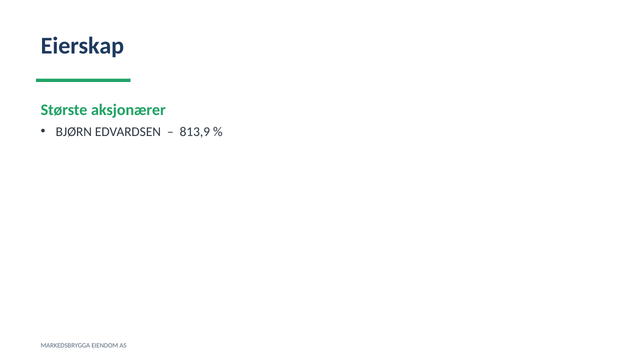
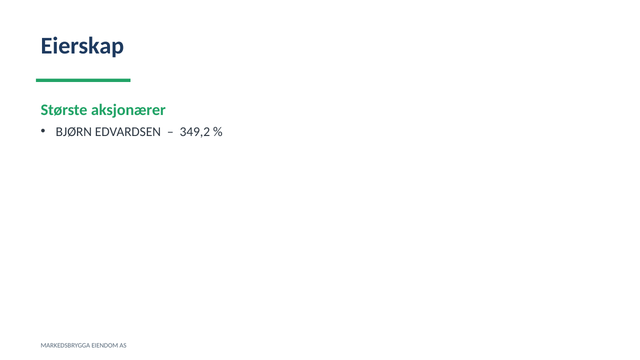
813,9: 813,9 -> 349,2
